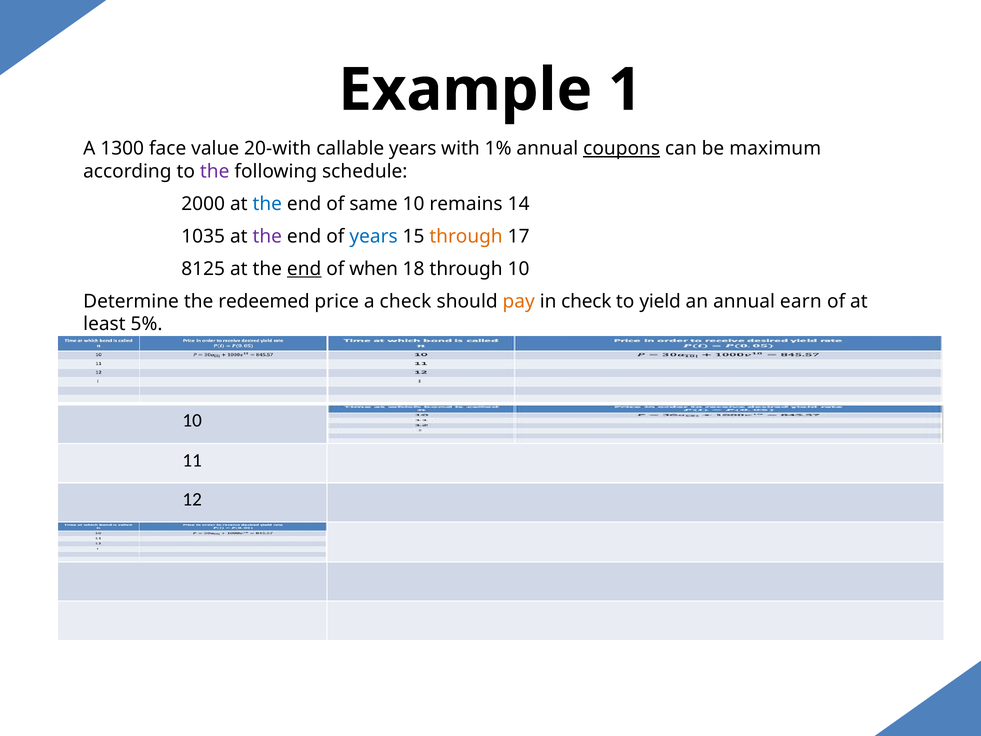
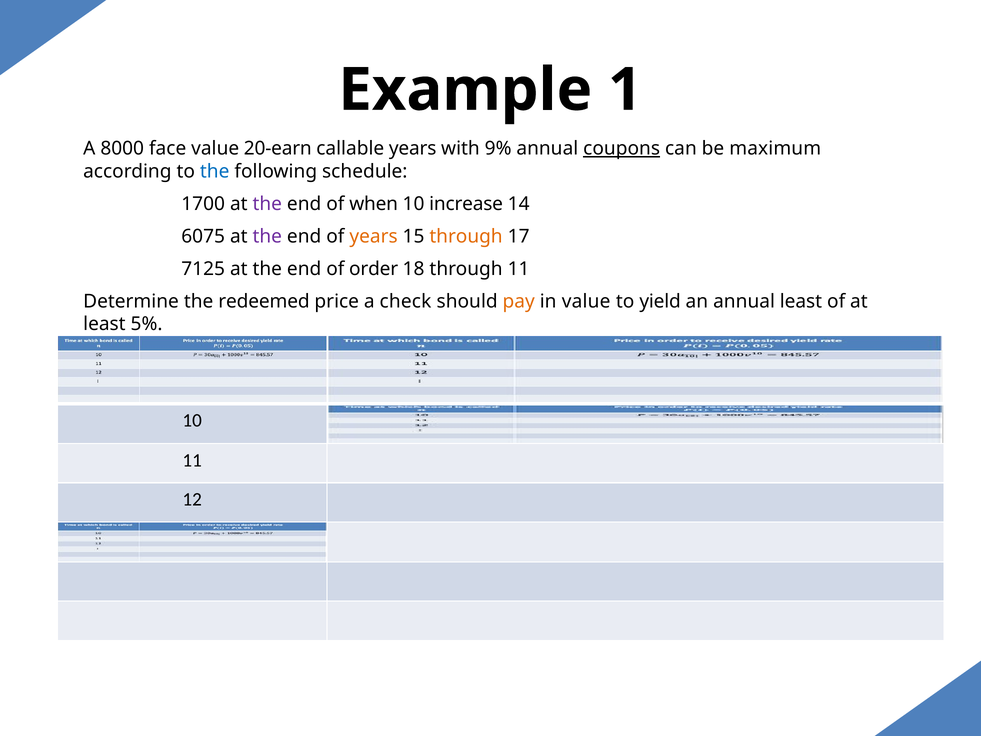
1300: 1300 -> 8000
20-with: 20-with -> 20-earn
1%: 1% -> 9%
the at (215, 171) colour: purple -> blue
2000: 2000 -> 1700
the at (267, 204) colour: blue -> purple
same: same -> when
remains: remains -> increase
1035: 1035 -> 6075
years at (374, 236) colour: blue -> orange
8125: 8125 -> 7125
end at (304, 269) underline: present -> none
when: when -> order
through 10: 10 -> 11
in check: check -> value
annual earn: earn -> least
